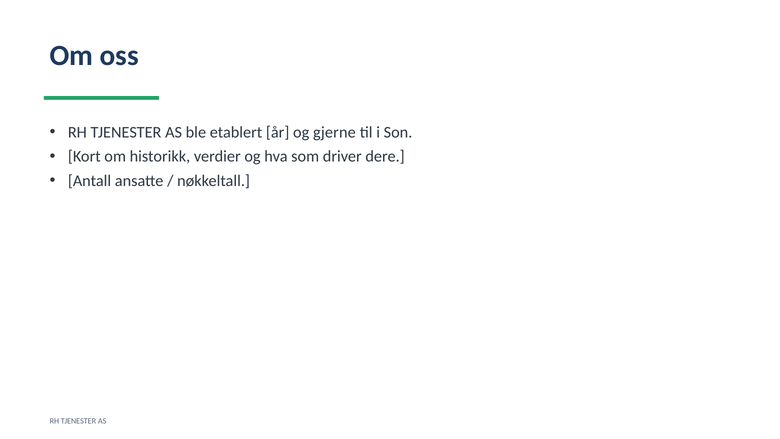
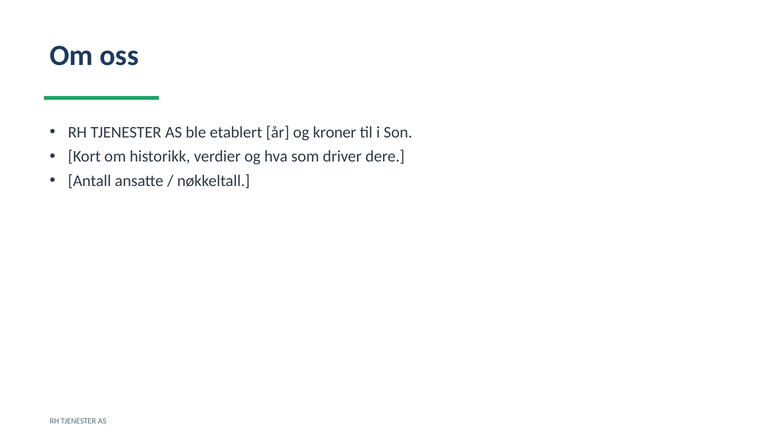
gjerne: gjerne -> kroner
